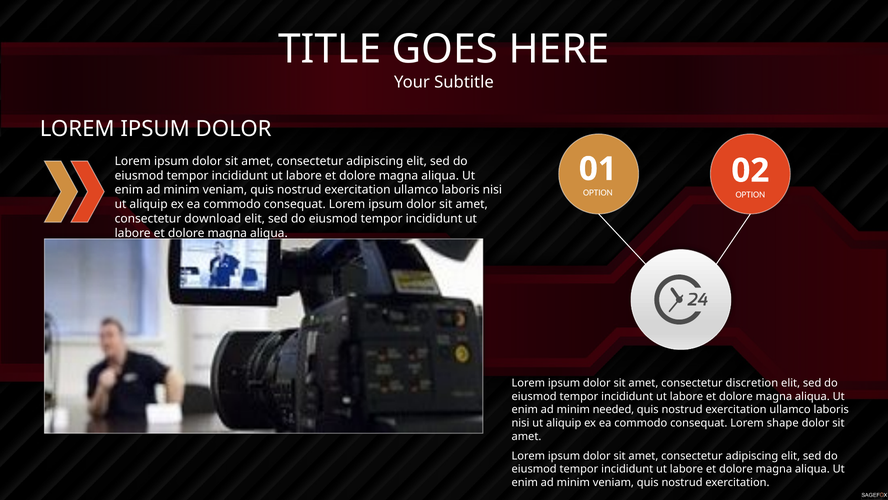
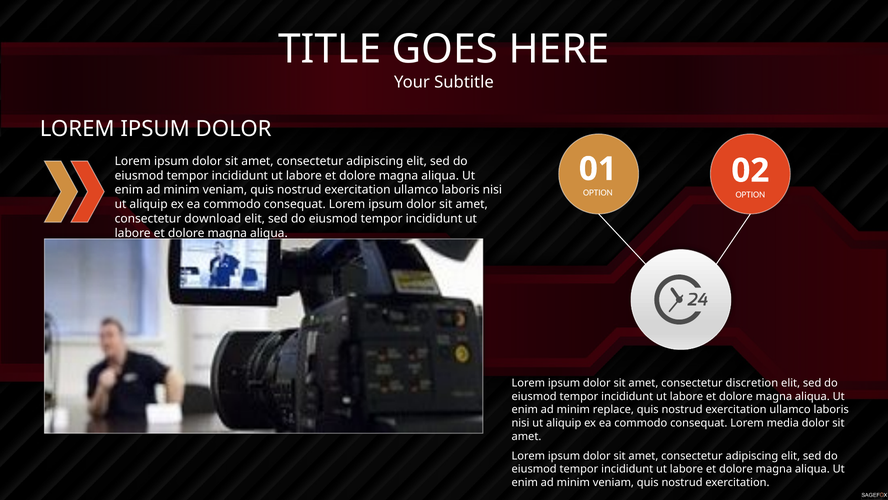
needed: needed -> replace
shape: shape -> media
